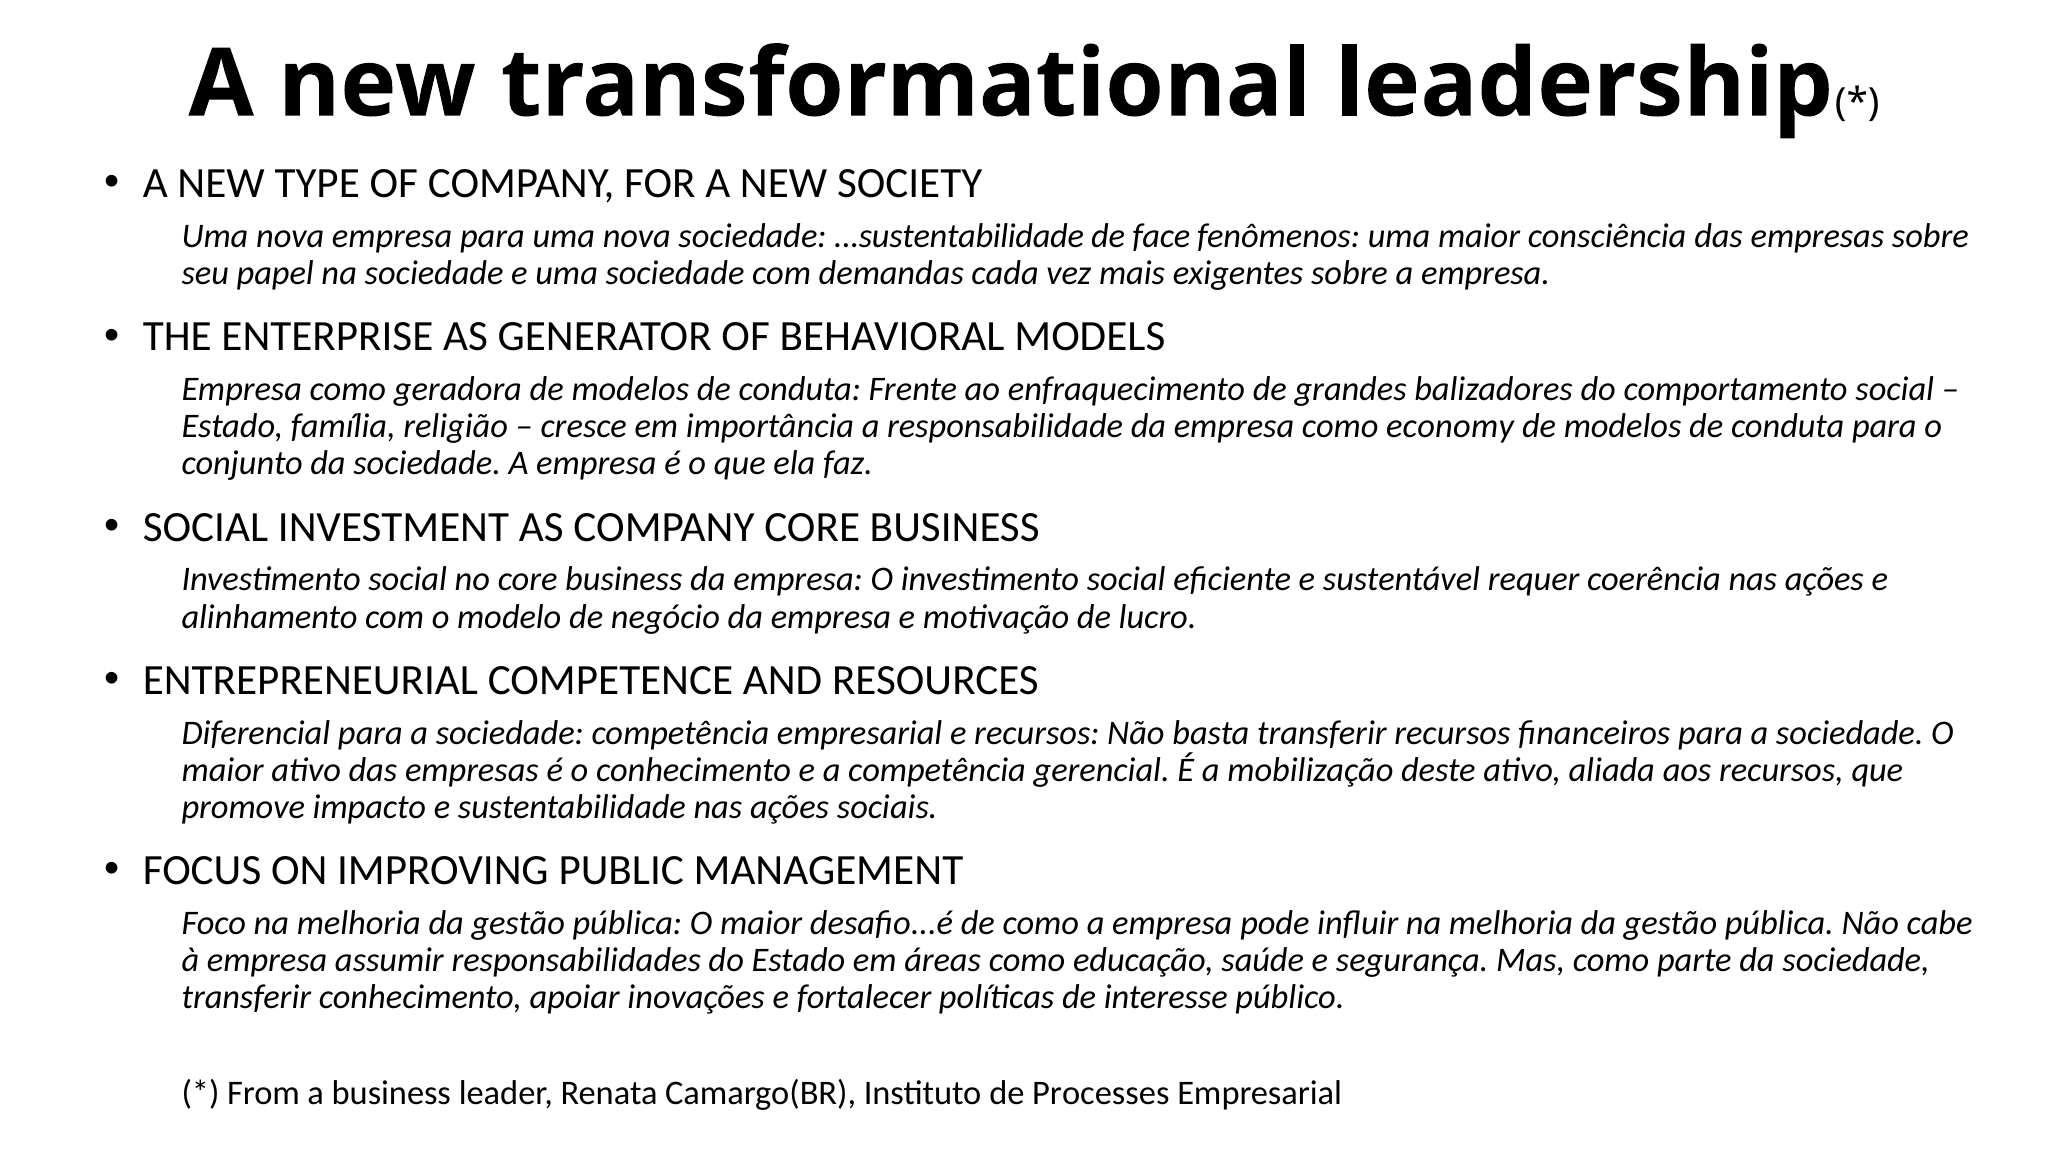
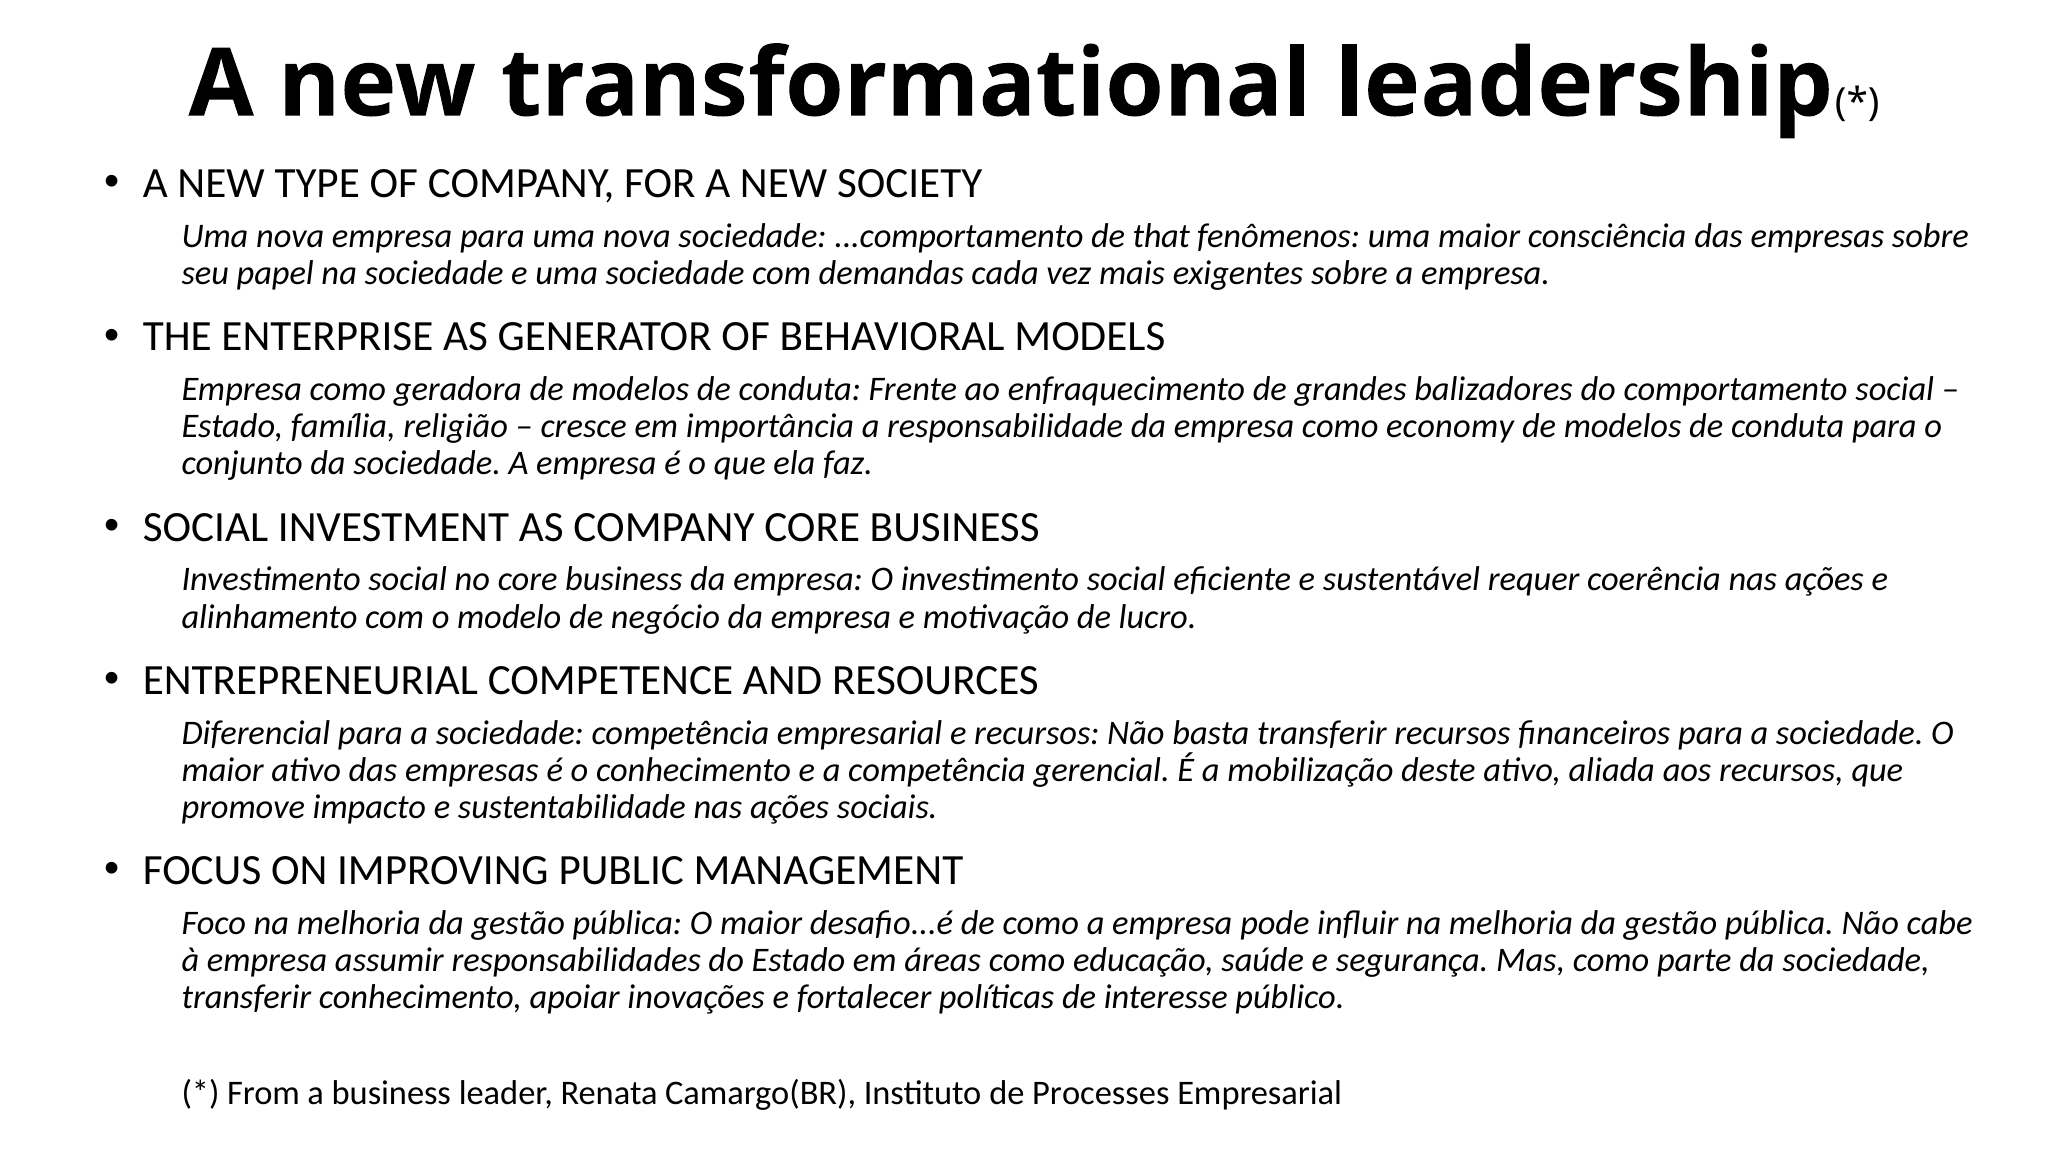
...sustentabilidade: ...sustentabilidade -> ...comportamento
face: face -> that
